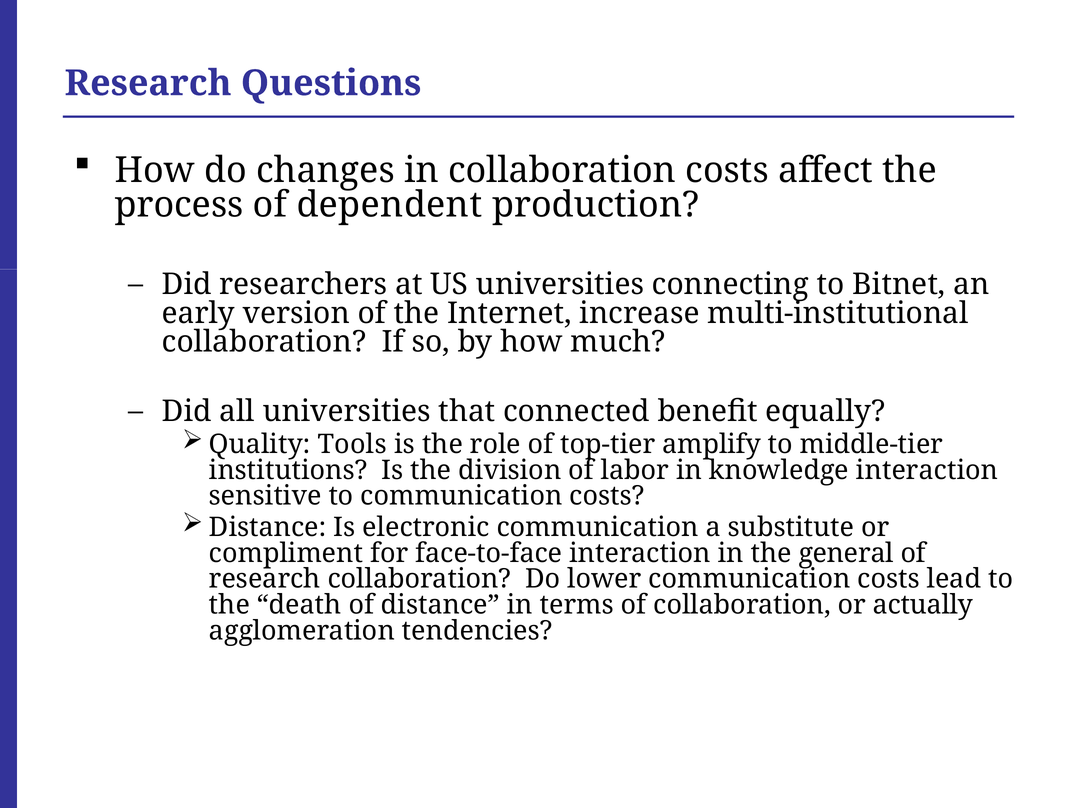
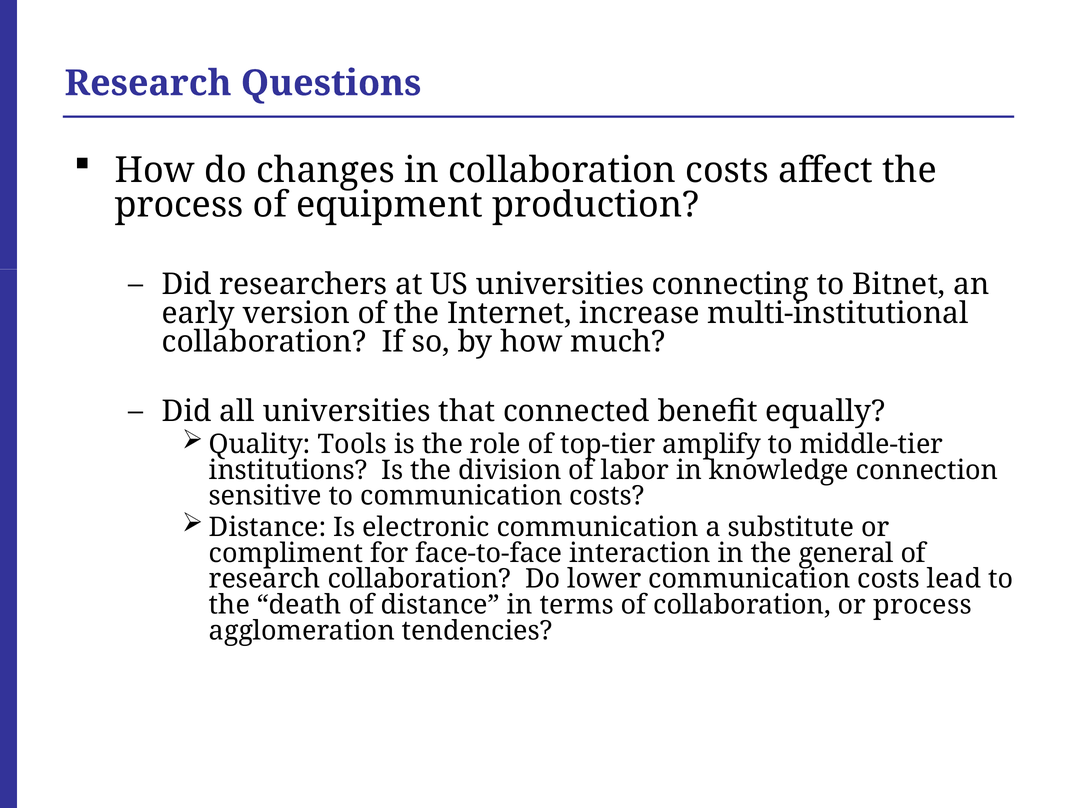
dependent: dependent -> equipment
knowledge interaction: interaction -> connection
or actually: actually -> process
